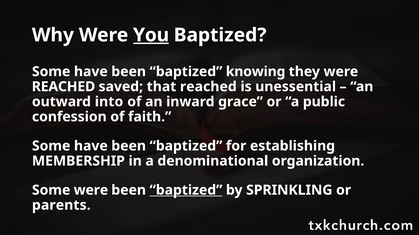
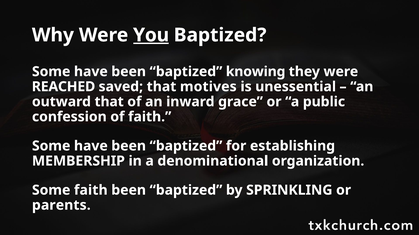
that reached: reached -> motives
outward into: into -> that
Some were: were -> faith
baptized at (186, 191) underline: present -> none
